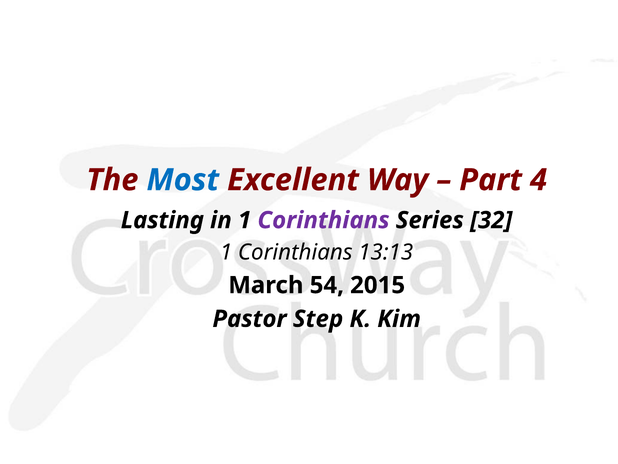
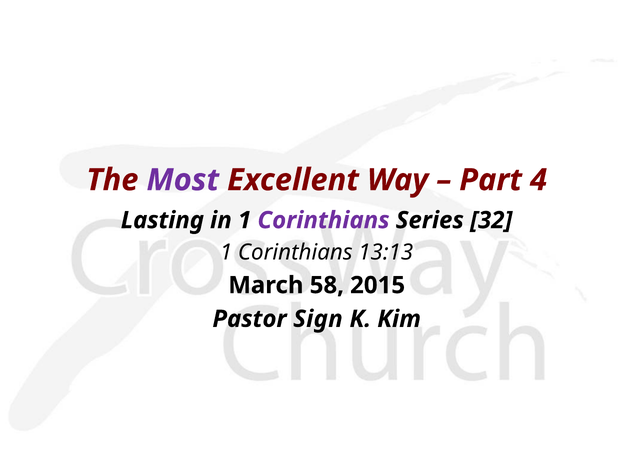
Most colour: blue -> purple
54: 54 -> 58
Step: Step -> Sign
